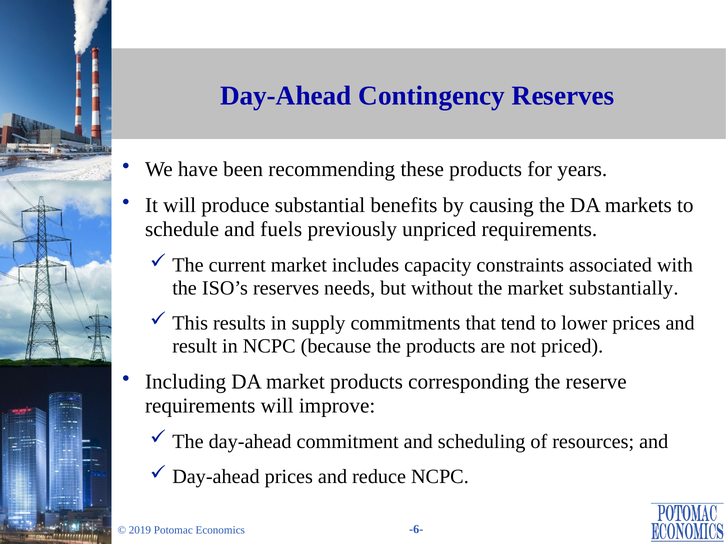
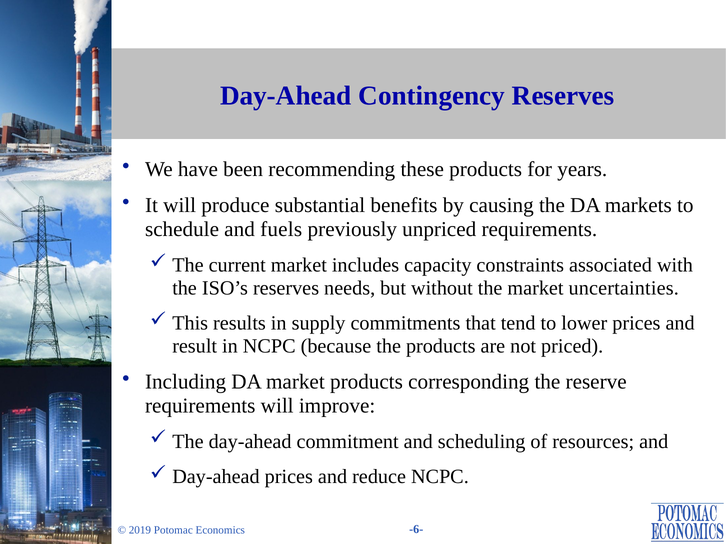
substantially: substantially -> uncertainties
